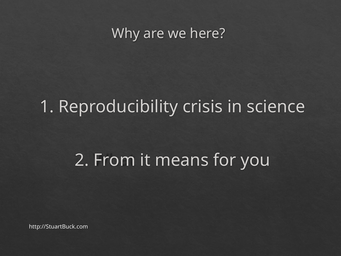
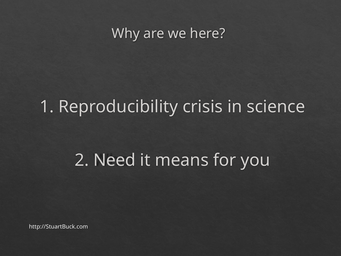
From: From -> Need
